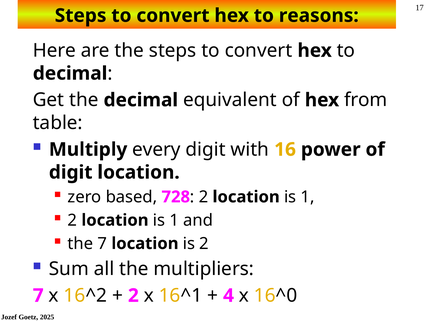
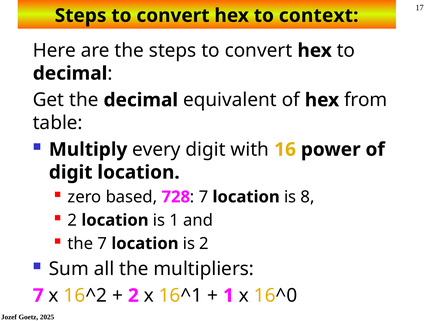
reasons: reasons -> context
2 at (204, 197): 2 -> 7
1 at (308, 197): 1 -> 8
4 at (229, 296): 4 -> 1
